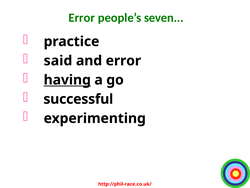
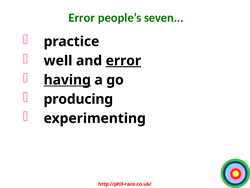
said: said -> well
error at (123, 61) underline: none -> present
successful: successful -> producing
